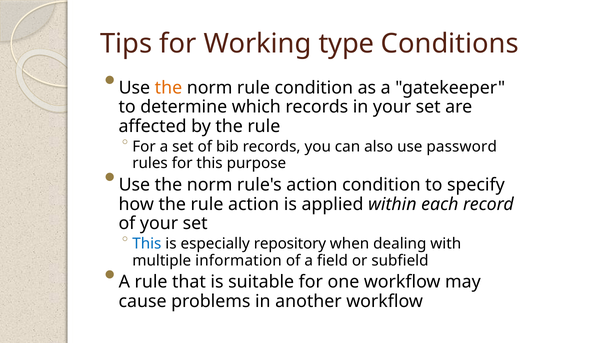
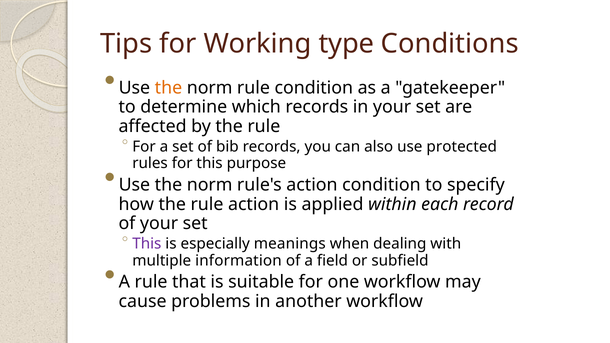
password: password -> protected
This at (147, 244) colour: blue -> purple
repository: repository -> meanings
